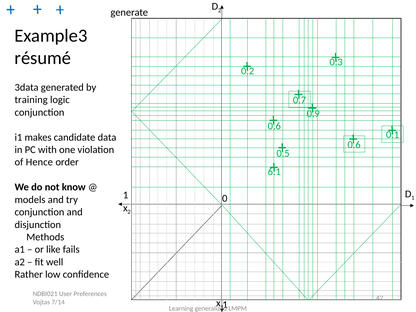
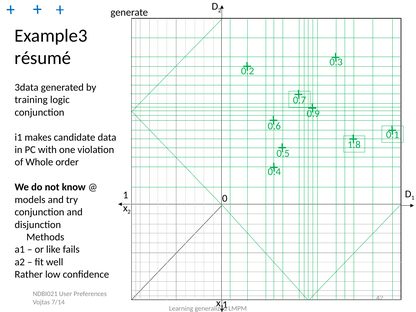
0.6 at (354, 145): 0.6 -> 1.8
Hence: Hence -> Whole
6.1: 6.1 -> 0.4
